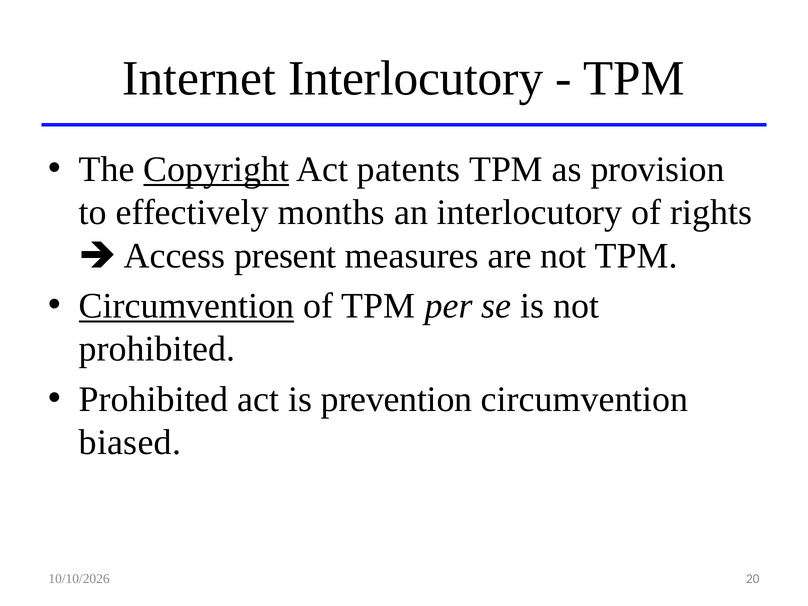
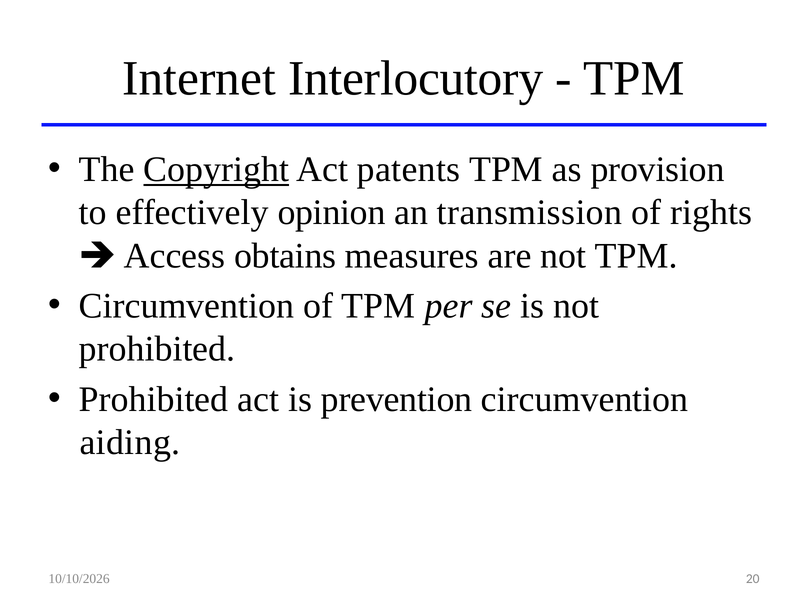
months: months -> opinion
an interlocutory: interlocutory -> transmission
present: present -> obtains
Circumvention at (186, 306) underline: present -> none
biased: biased -> aiding
